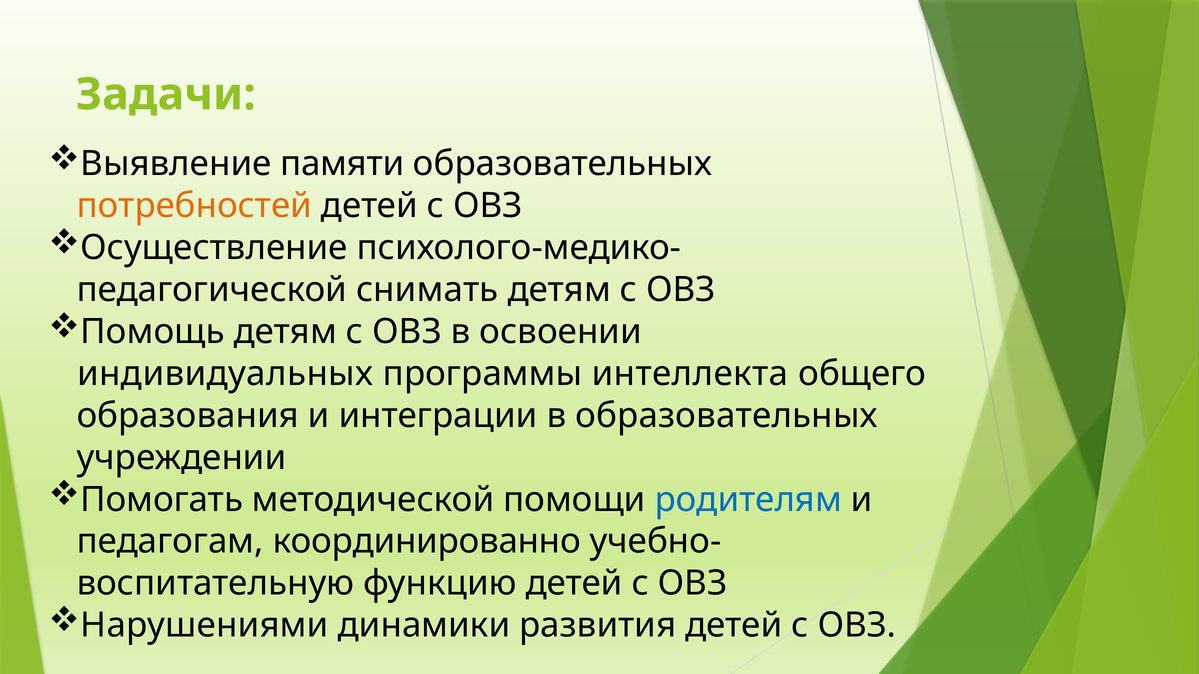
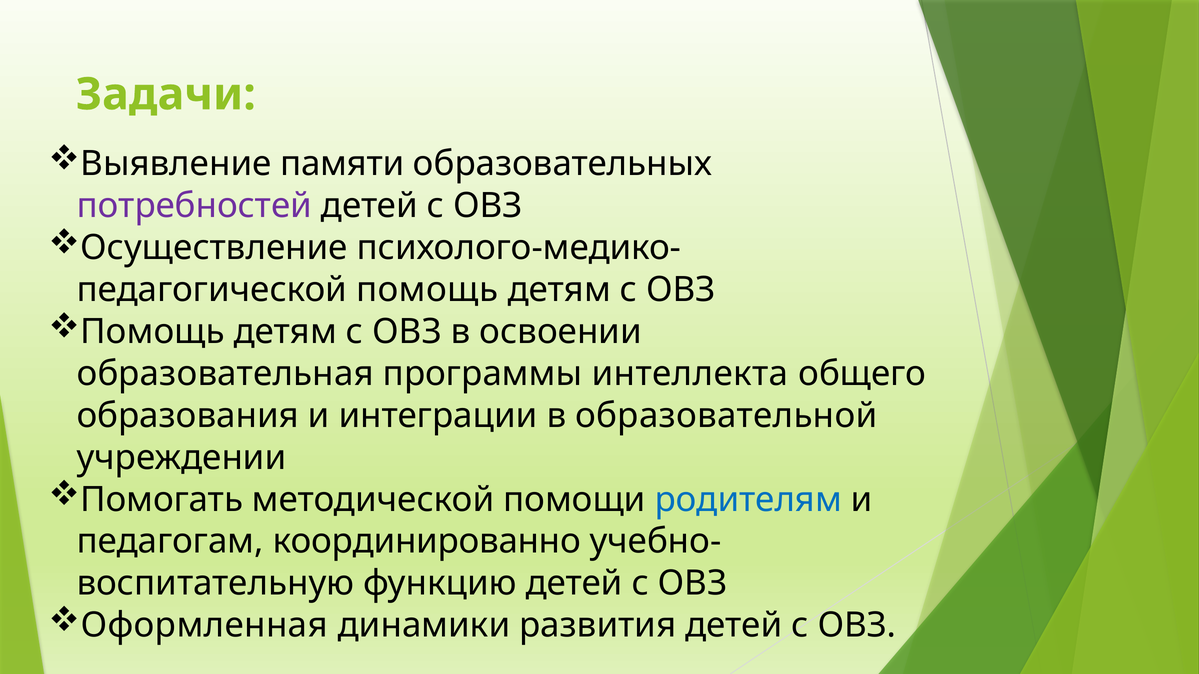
потребностей colour: orange -> purple
снимать at (427, 290): снимать -> помощь
индивидуальных: индивидуальных -> образовательная
в образовательных: образовательных -> образовательной
Нарушениями: Нарушениями -> Оформленная
